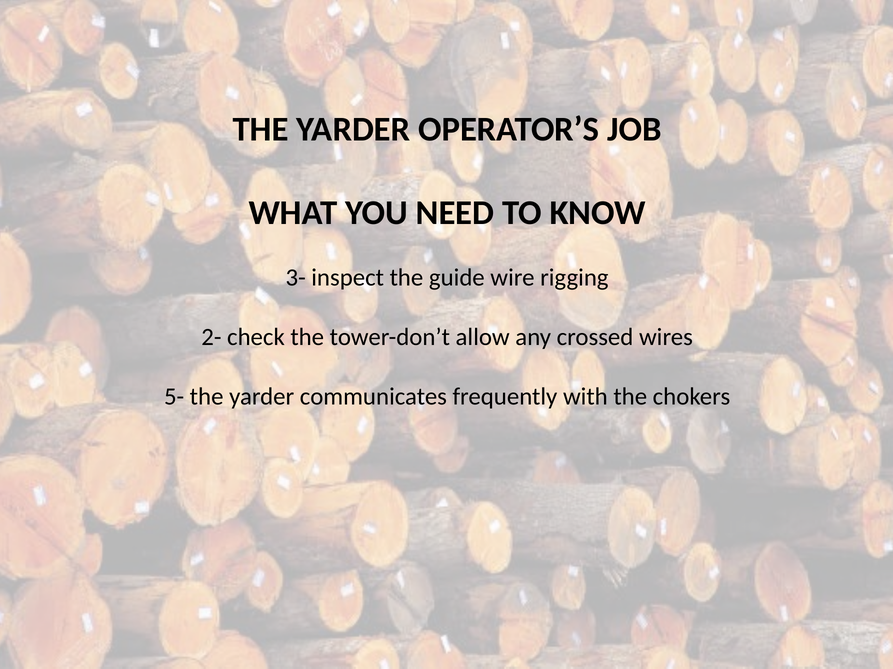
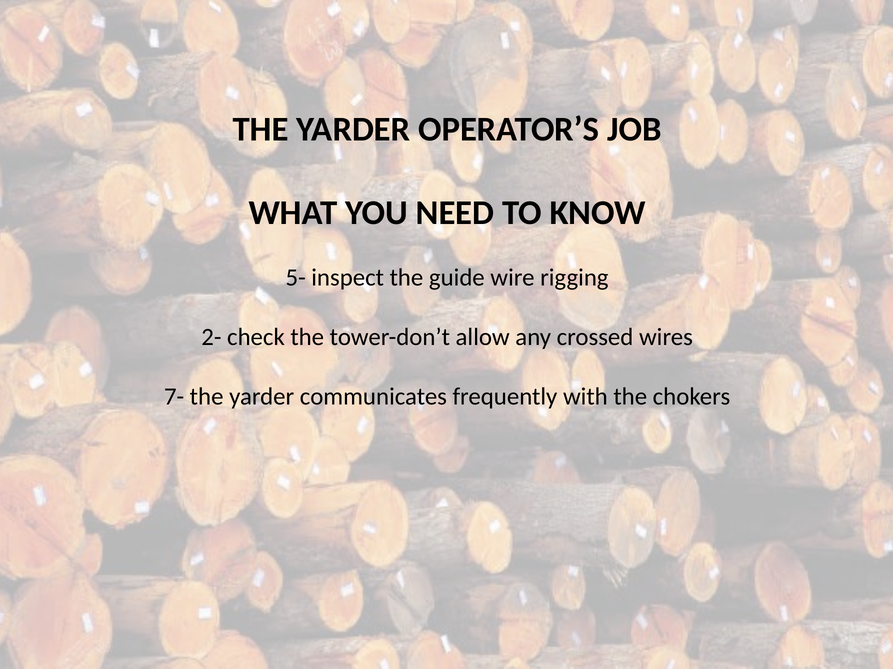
3-: 3- -> 5-
5-: 5- -> 7-
